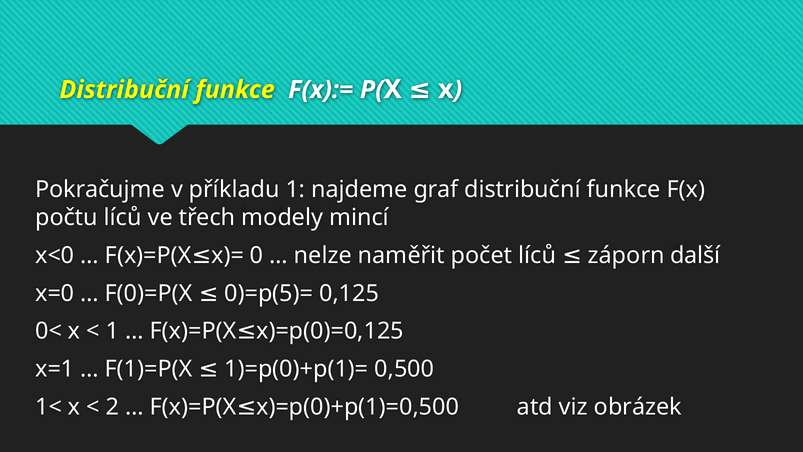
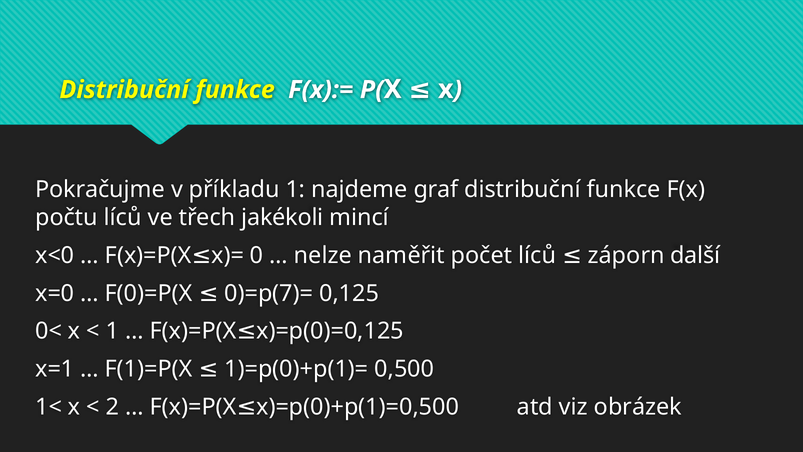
modely: modely -> jakékoli
0)=p(5)=: 0)=p(5)= -> 0)=p(7)=
